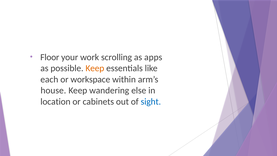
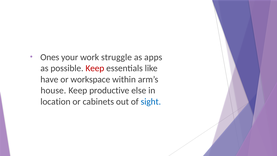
Floor: Floor -> Ones
scrolling: scrolling -> struggle
Keep at (95, 68) colour: orange -> red
each: each -> have
wandering: wandering -> productive
